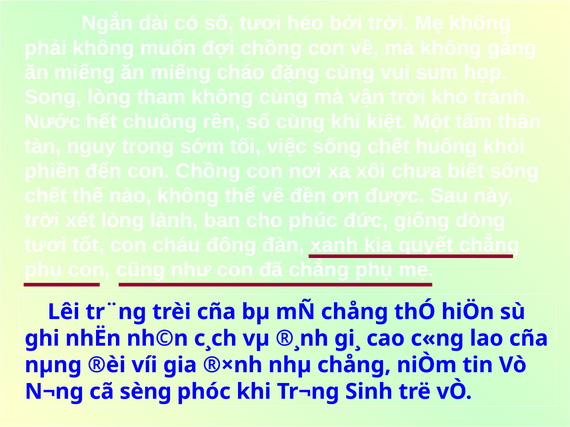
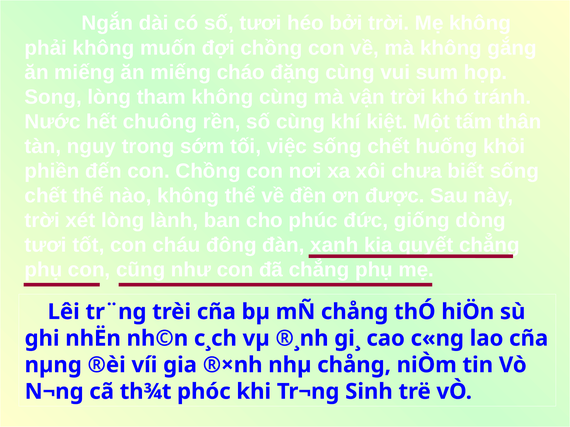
sèng: sèng -> th¾t
